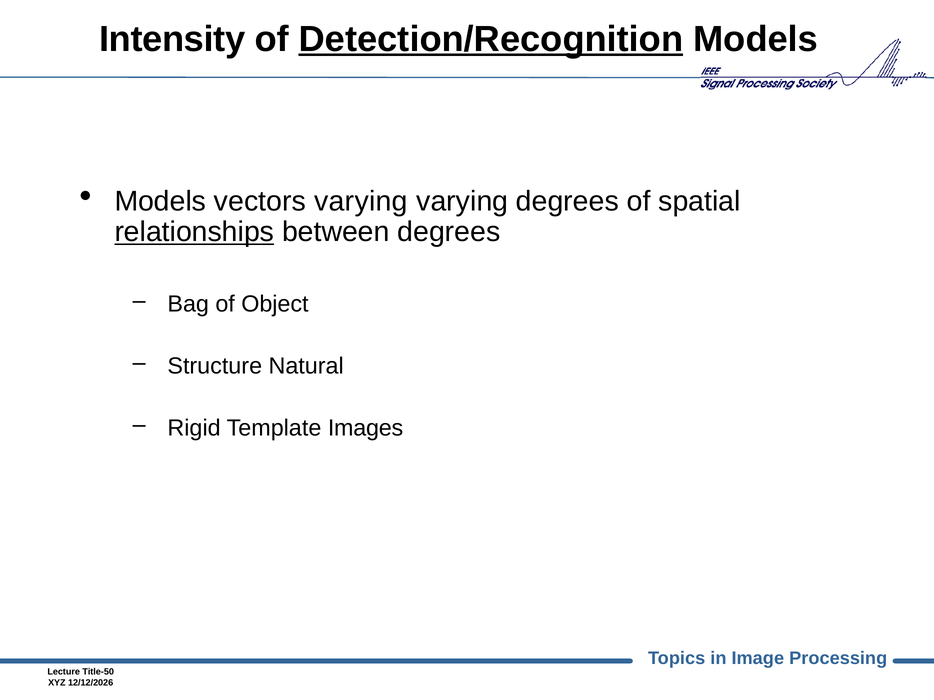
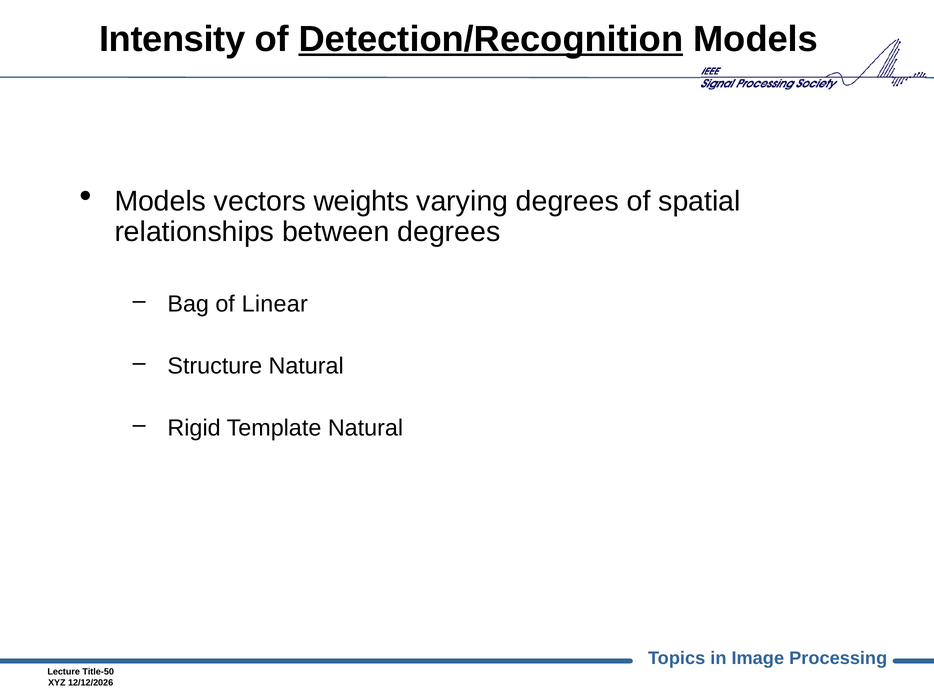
vectors varying: varying -> weights
relationships underline: present -> none
Object: Object -> Linear
Template Images: Images -> Natural
